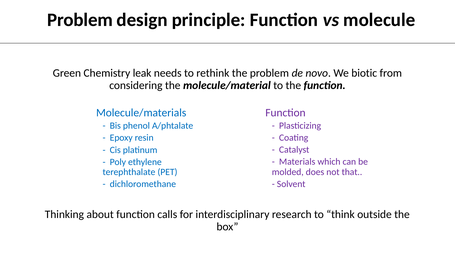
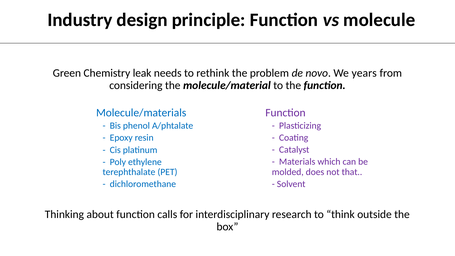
Problem at (80, 20): Problem -> Industry
biotic: biotic -> years
